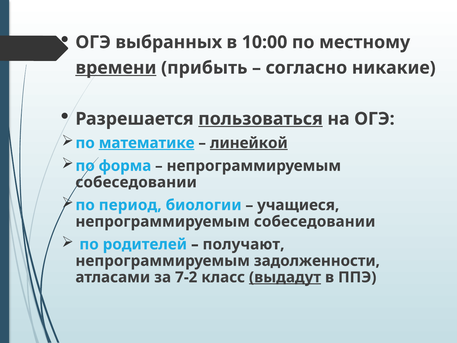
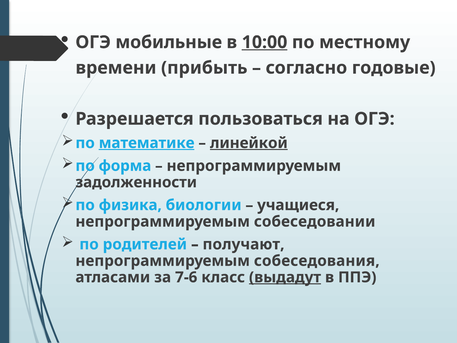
выбранных: выбранных -> мобильные
10:00 underline: none -> present
времени underline: present -> none
никакие: никакие -> годовые
пользоваться underline: present -> none
собеседовании at (136, 182): собеседовании -> задолженности
период: период -> физика
задолженности: задолженности -> собеседования
7-2: 7-2 -> 7-6
